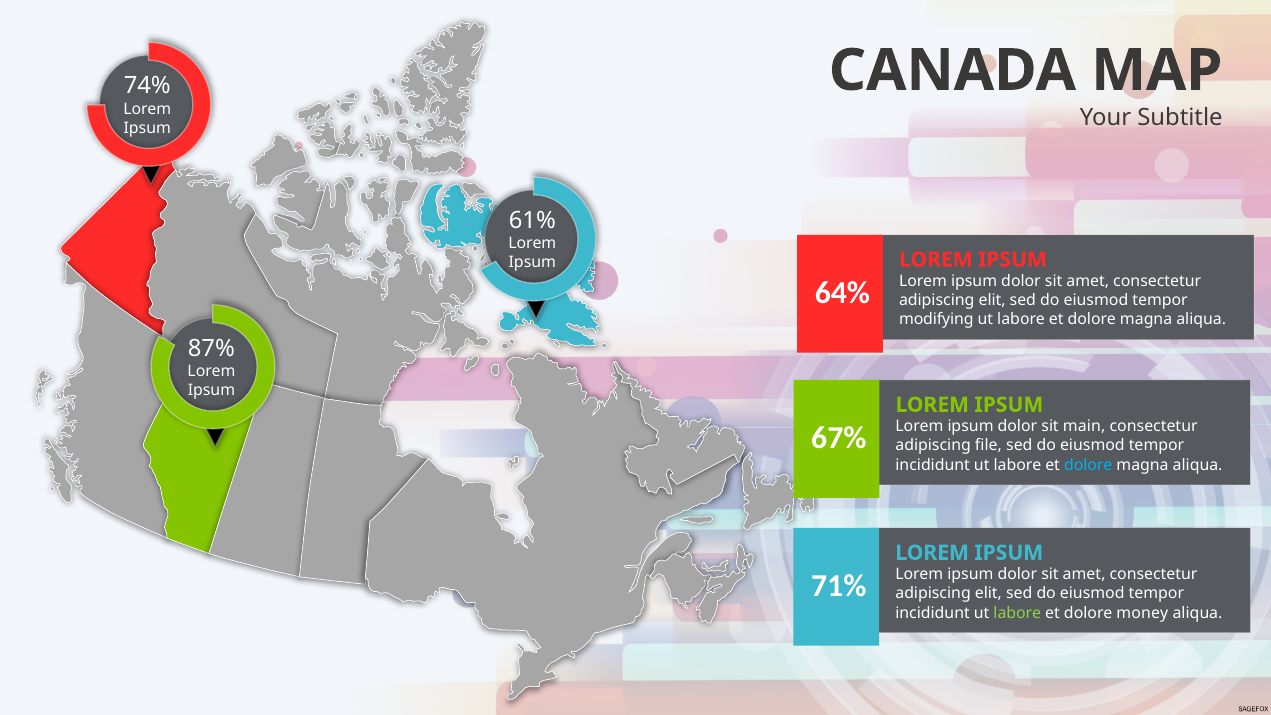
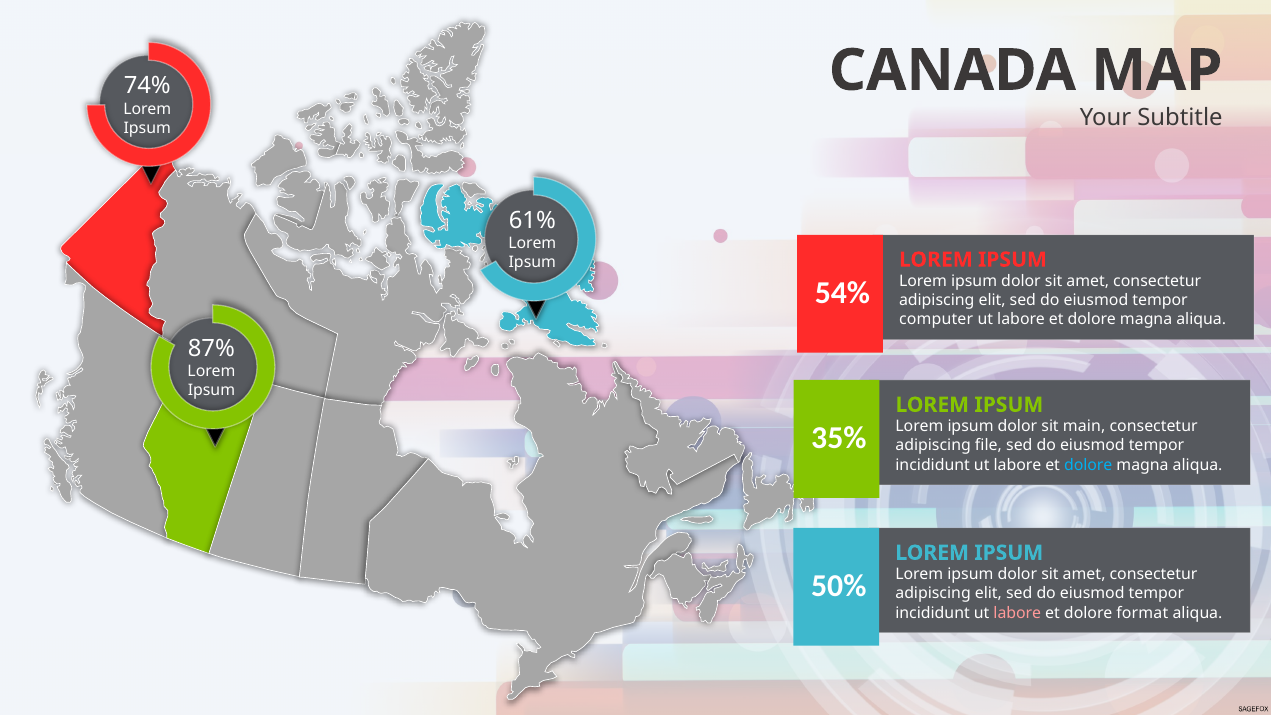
64%: 64% -> 54%
modifying: modifying -> computer
67%: 67% -> 35%
71%: 71% -> 50%
labore at (1017, 613) colour: light green -> pink
money: money -> format
